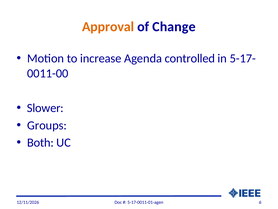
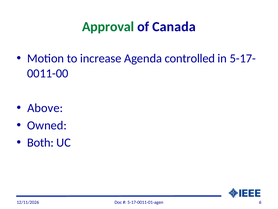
Approval colour: orange -> green
Change: Change -> Canada
Slower: Slower -> Above
Groups: Groups -> Owned
